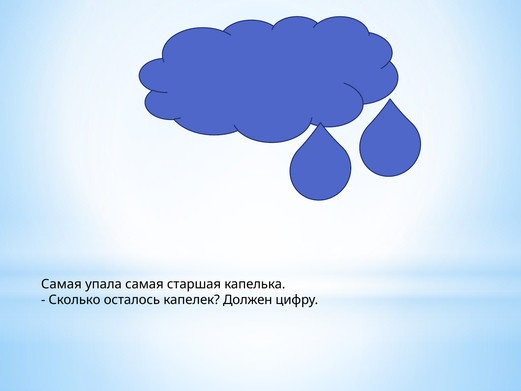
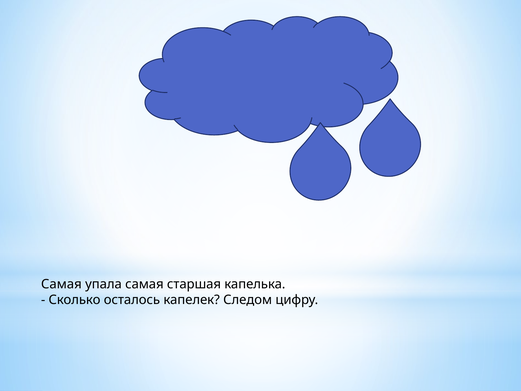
Должен: Должен -> Следом
